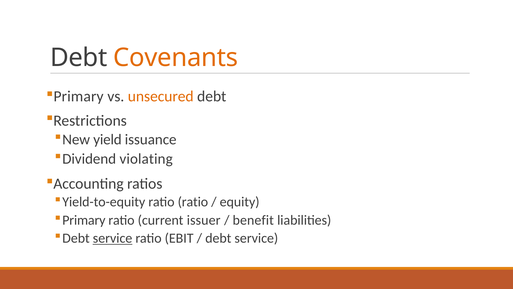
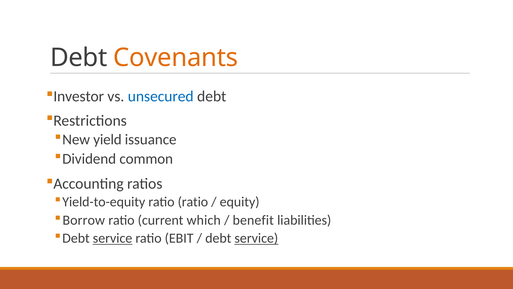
Primary at (79, 96): Primary -> Investor
unsecured colour: orange -> blue
violating: violating -> common
Primary at (84, 220): Primary -> Borrow
issuer: issuer -> which
service at (256, 238) underline: none -> present
